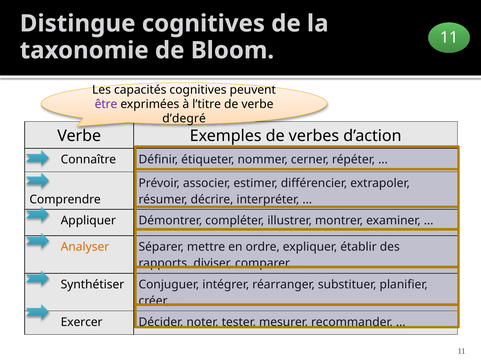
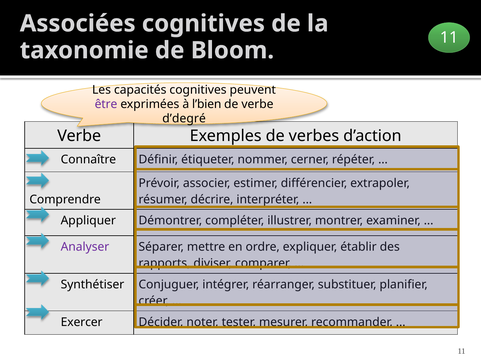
Distingue: Distingue -> Associées
l’titre: l’titre -> l’bien
Analyser colour: orange -> purple
